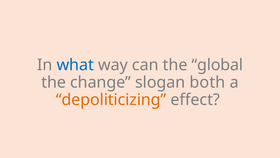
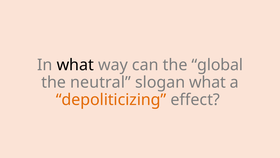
what at (75, 65) colour: blue -> black
change: change -> neutral
slogan both: both -> what
